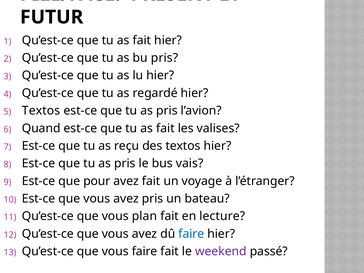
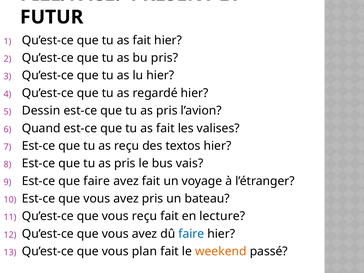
Textos at (41, 111): Textos -> Dessin
que pour: pour -> faire
vous plan: plan -> reçu
vous faire: faire -> plan
weekend colour: purple -> orange
